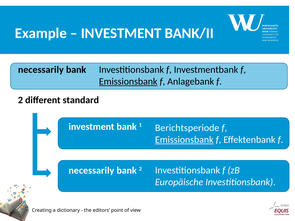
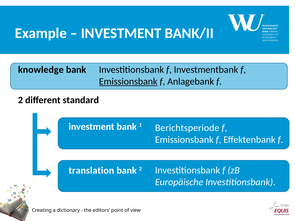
necessarily at (41, 70): necessarily -> knowledge
Emissionsbank at (184, 140) underline: present -> none
necessarily at (91, 171): necessarily -> translation
